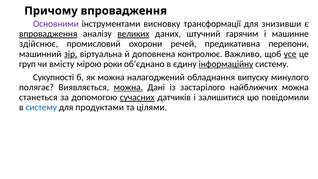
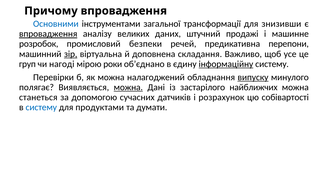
Основними colour: purple -> blue
висновку: висновку -> загальної
великих underline: present -> none
гарячим: гарячим -> продажі
здійснює: здійснює -> розробок
охорони: охорони -> безпеки
контролює: контролює -> складання
усе underline: present -> none
вмісту: вмісту -> нагоді
Сукупності: Сукупності -> Перевірки
випуску underline: none -> present
сучасних underline: present -> none
залишитися: залишитися -> розрахунок
повідомили: повідомили -> собівартості
цілями: цілями -> думати
